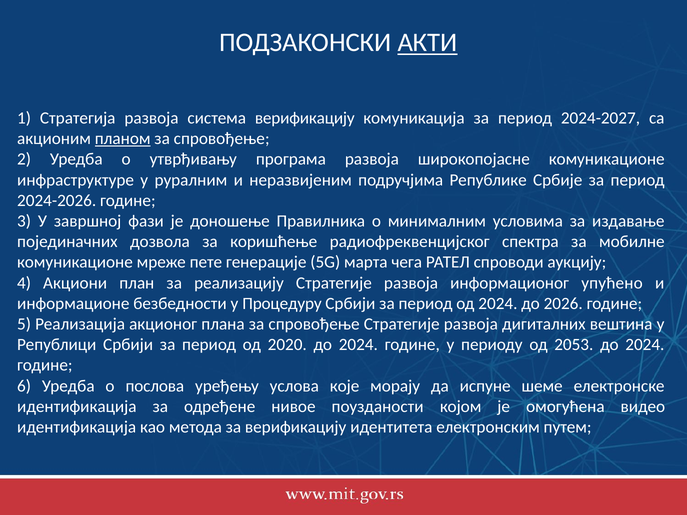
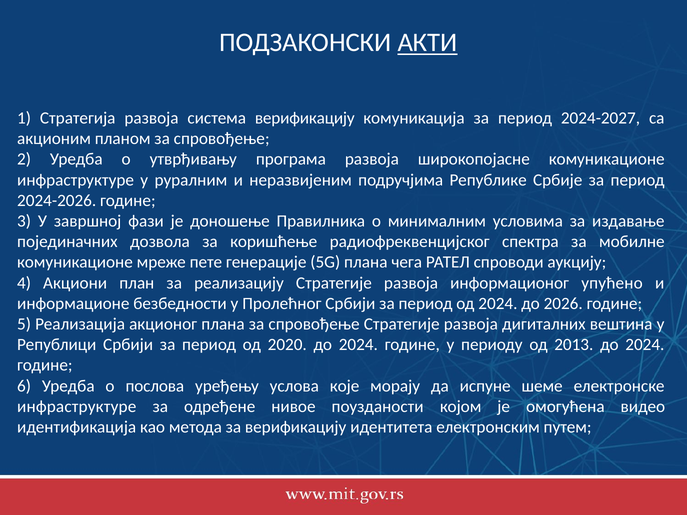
планом underline: present -> none
5G марта: марта -> плана
Процедуру: Процедуру -> Пролећног
2053: 2053 -> 2013
идентификација at (77, 407): идентификација -> инфраструктуре
